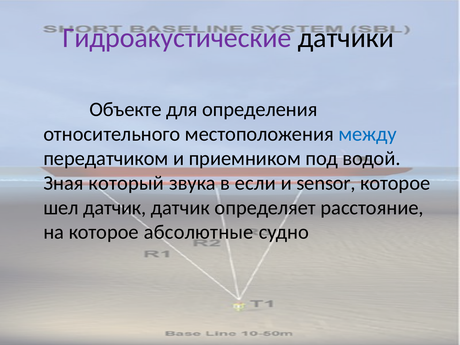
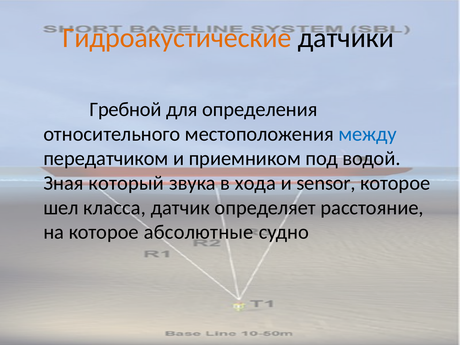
Гидроакустические colour: purple -> orange
Объекте: Объекте -> Гребной
если: если -> хода
шел датчик: датчик -> класса
